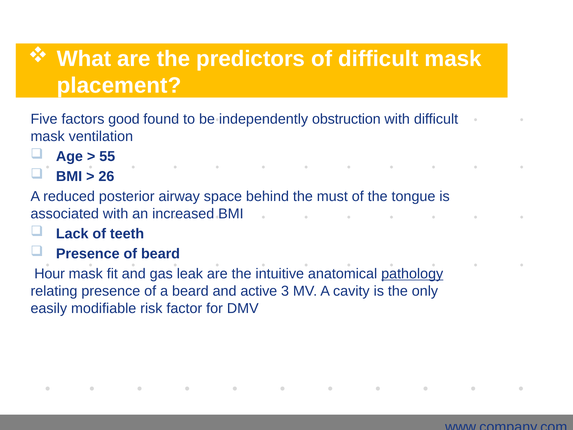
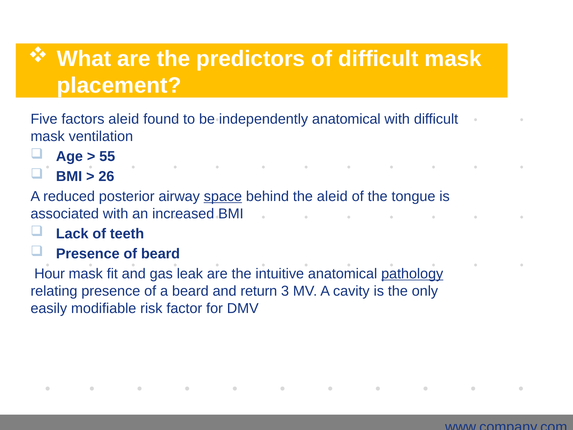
factors good: good -> aleid
independently obstruction: obstruction -> anatomical
space underline: none -> present
the must: must -> aleid
active: active -> return
